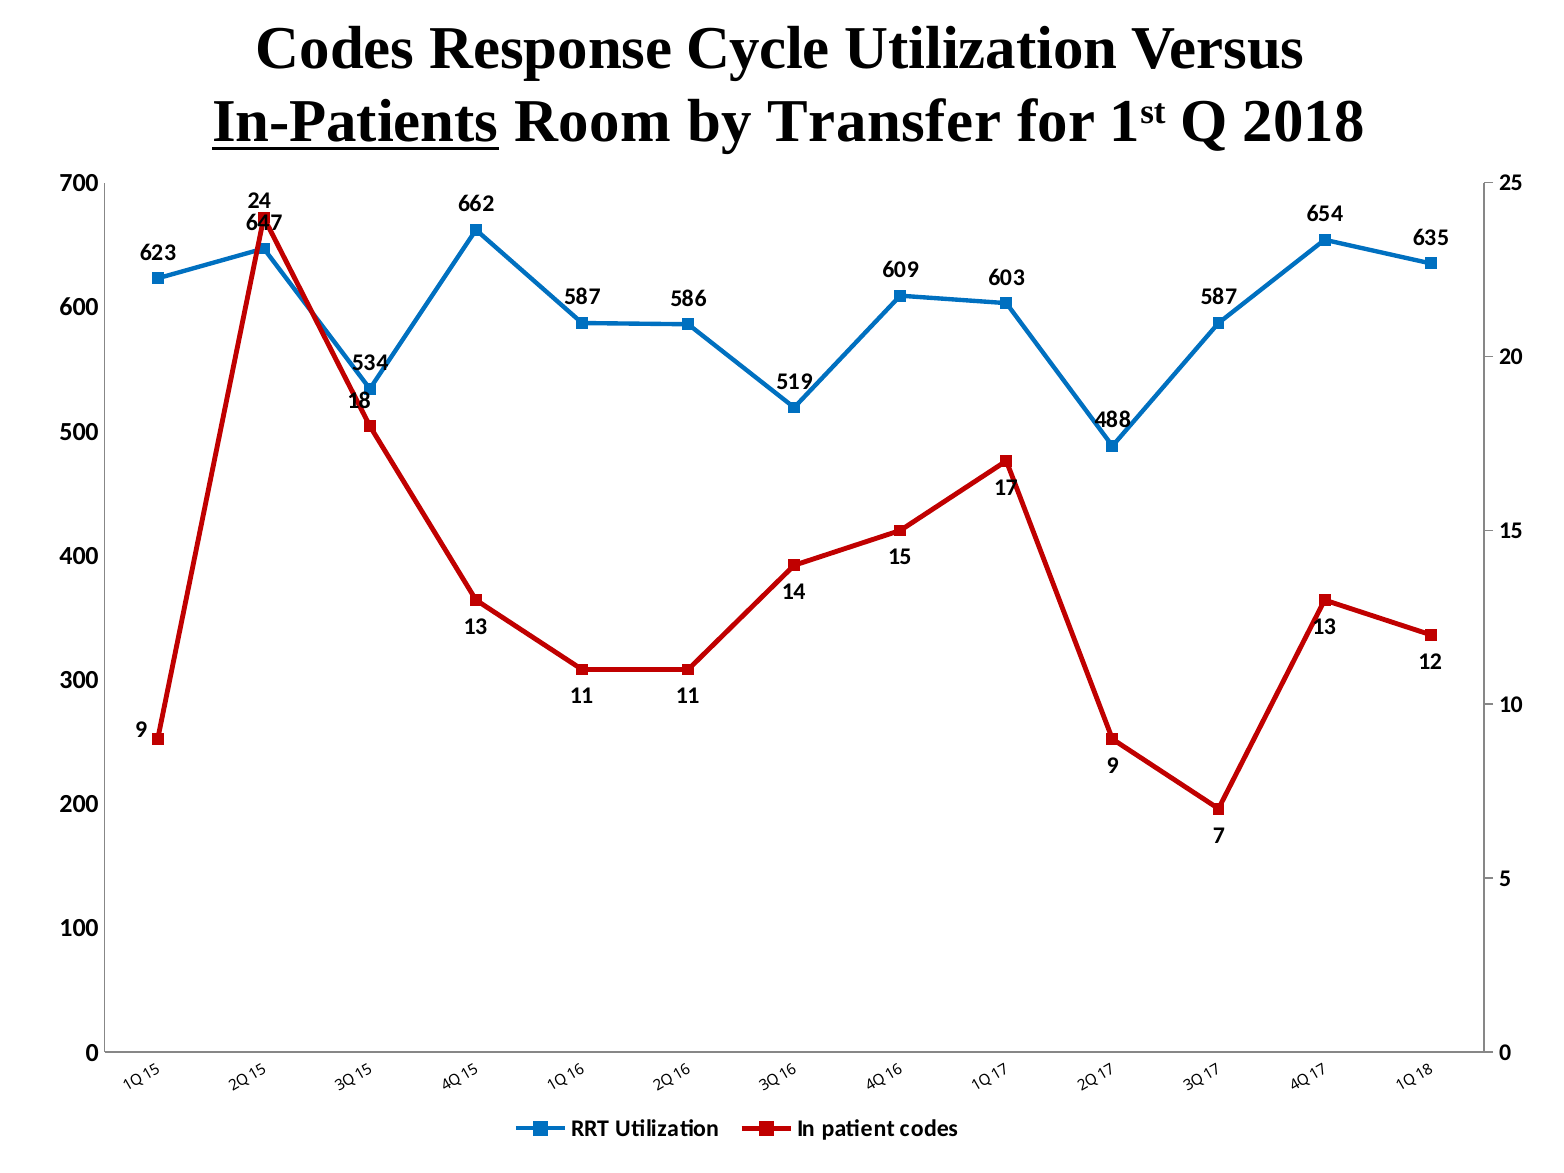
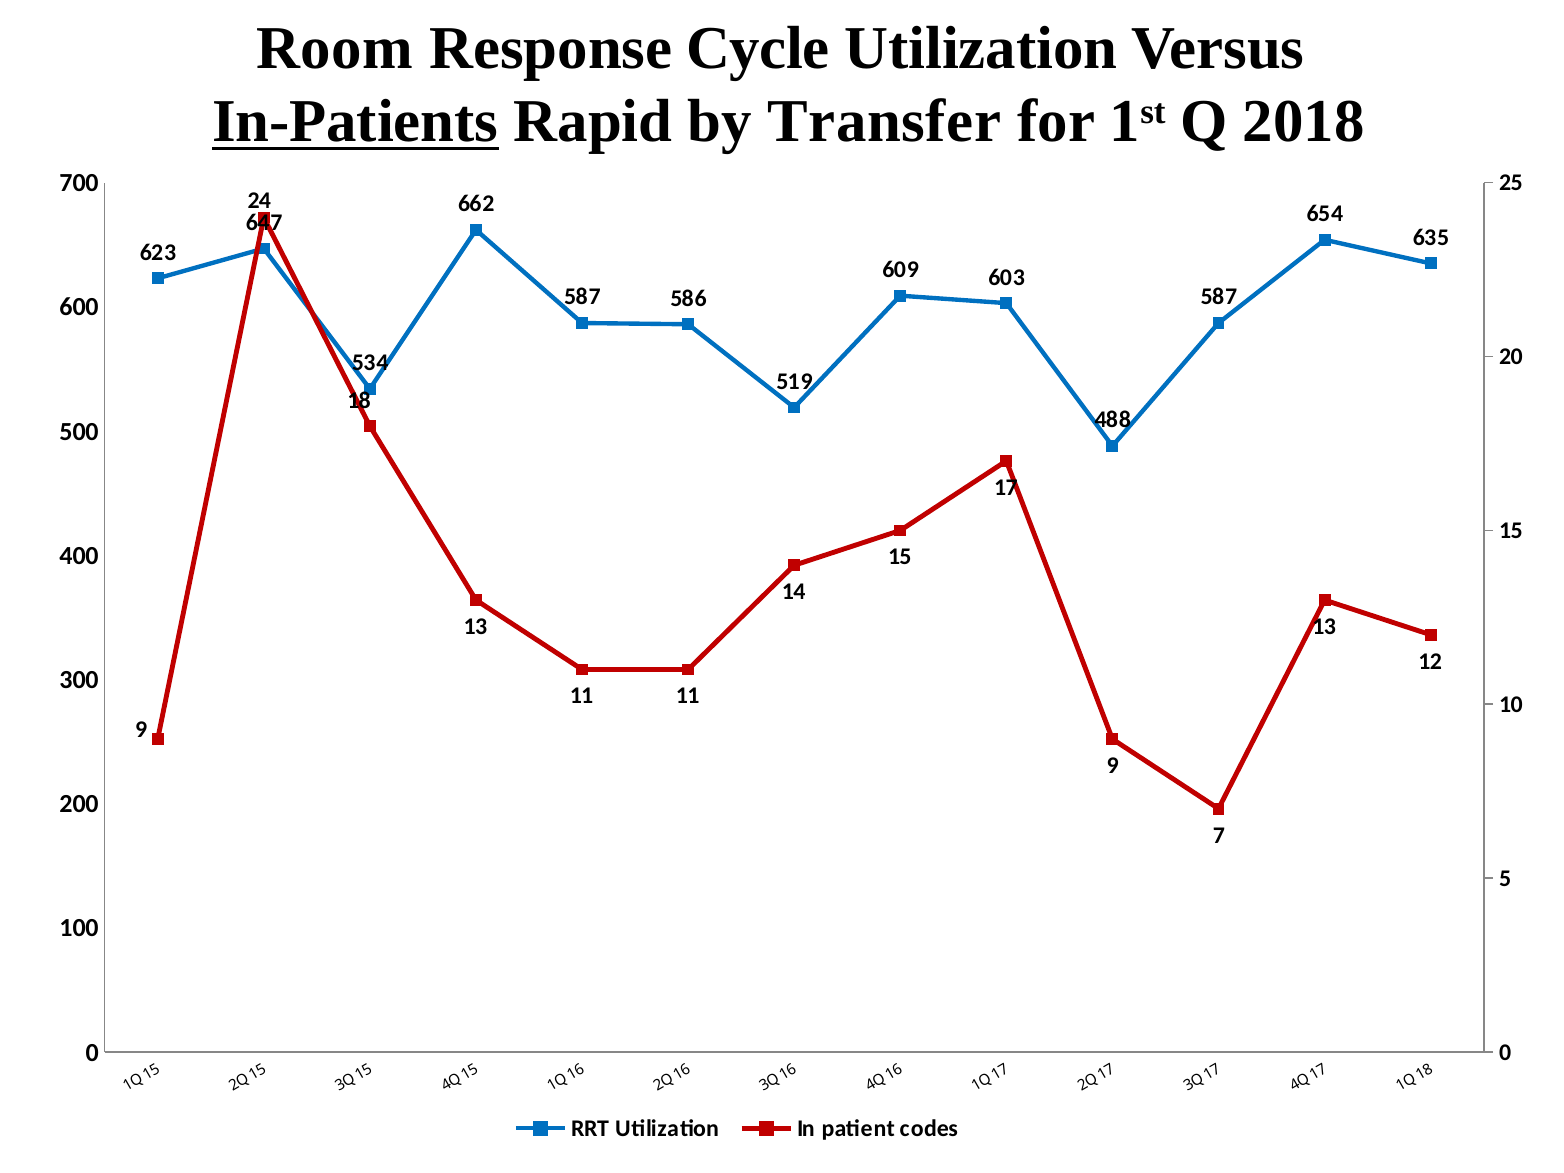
Codes at (335, 48): Codes -> Room
Room: Room -> Rapid
